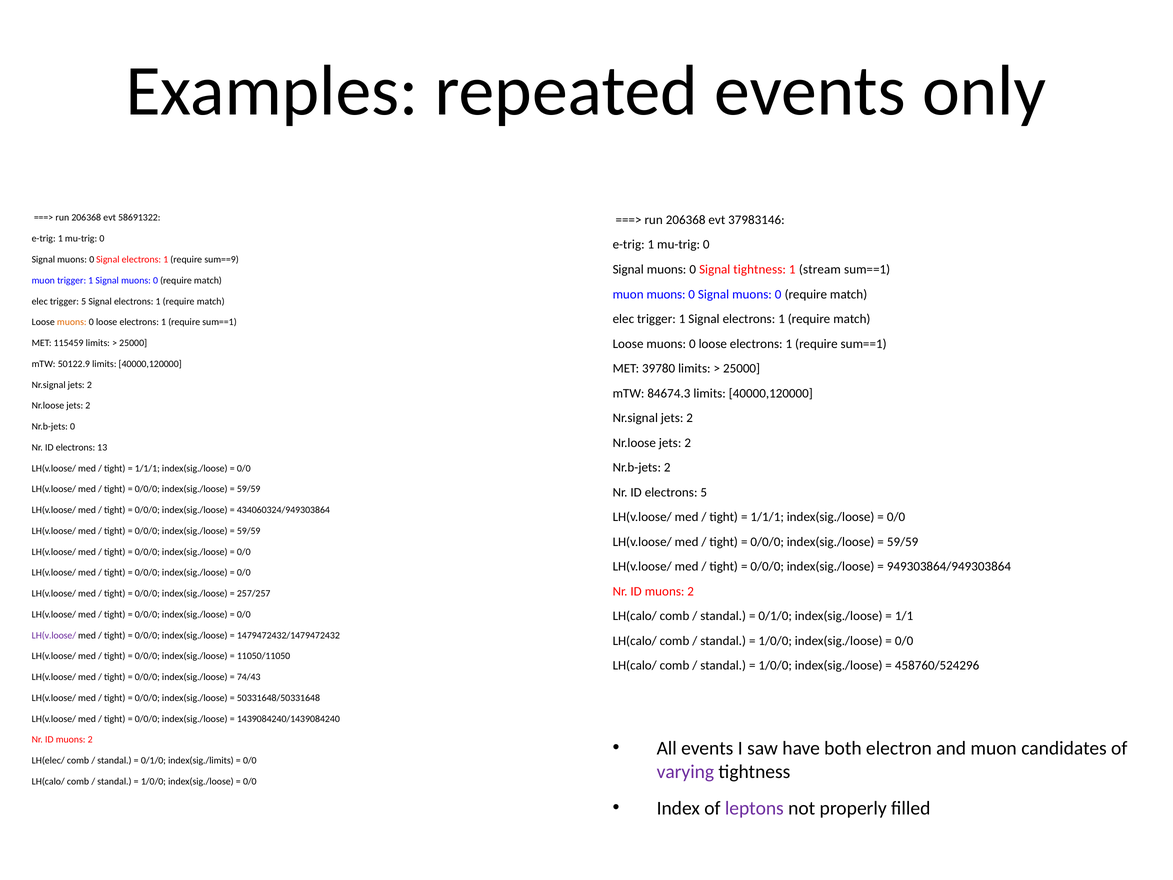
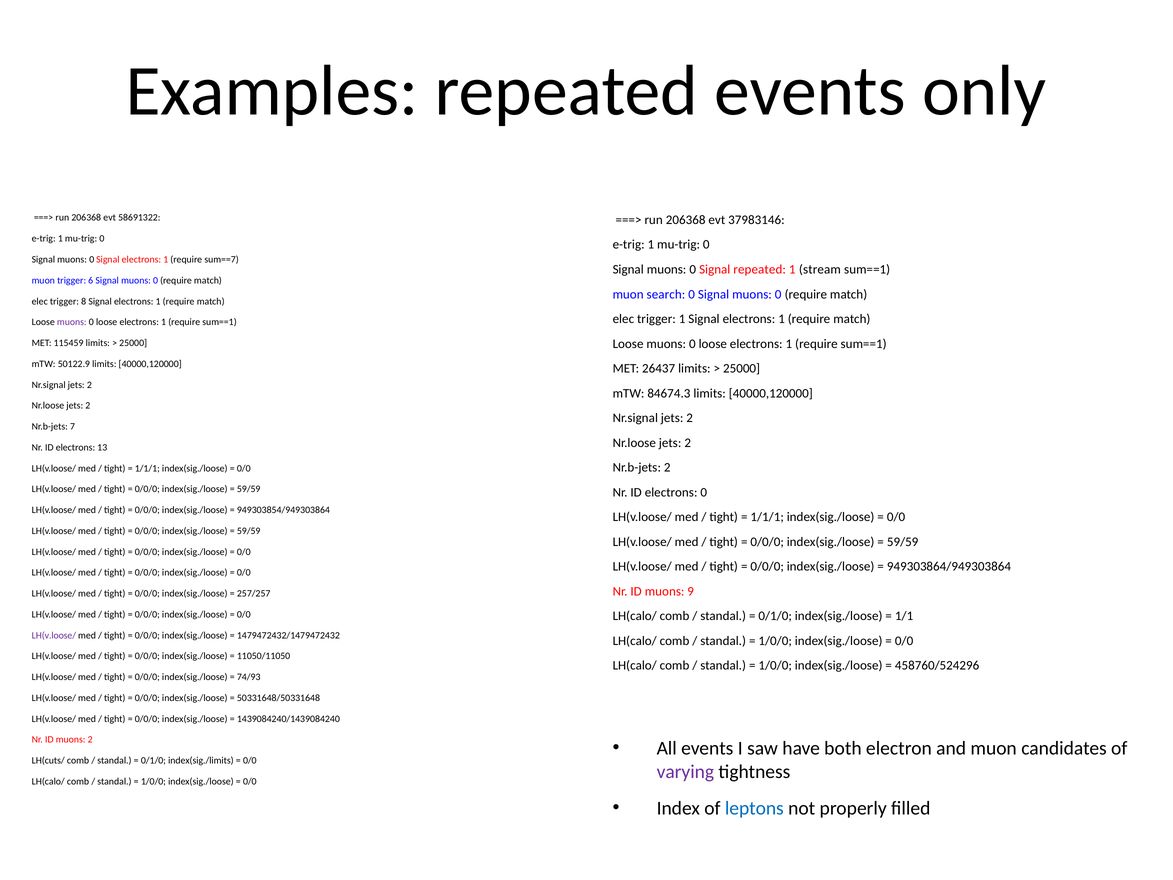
sum==9: sum==9 -> sum==7
Signal tightness: tightness -> repeated
muon trigger 1: 1 -> 6
muon muons: muons -> search
trigger 5: 5 -> 8
muons at (72, 322) colour: orange -> purple
39780: 39780 -> 26437
Nr.b-jets 0: 0 -> 7
electrons 5: 5 -> 0
434060324/949303864: 434060324/949303864 -> 949303854/949303864
2 at (691, 591): 2 -> 9
74/43: 74/43 -> 74/93
LH(elec/: LH(elec/ -> LH(cuts/
leptons colour: purple -> blue
